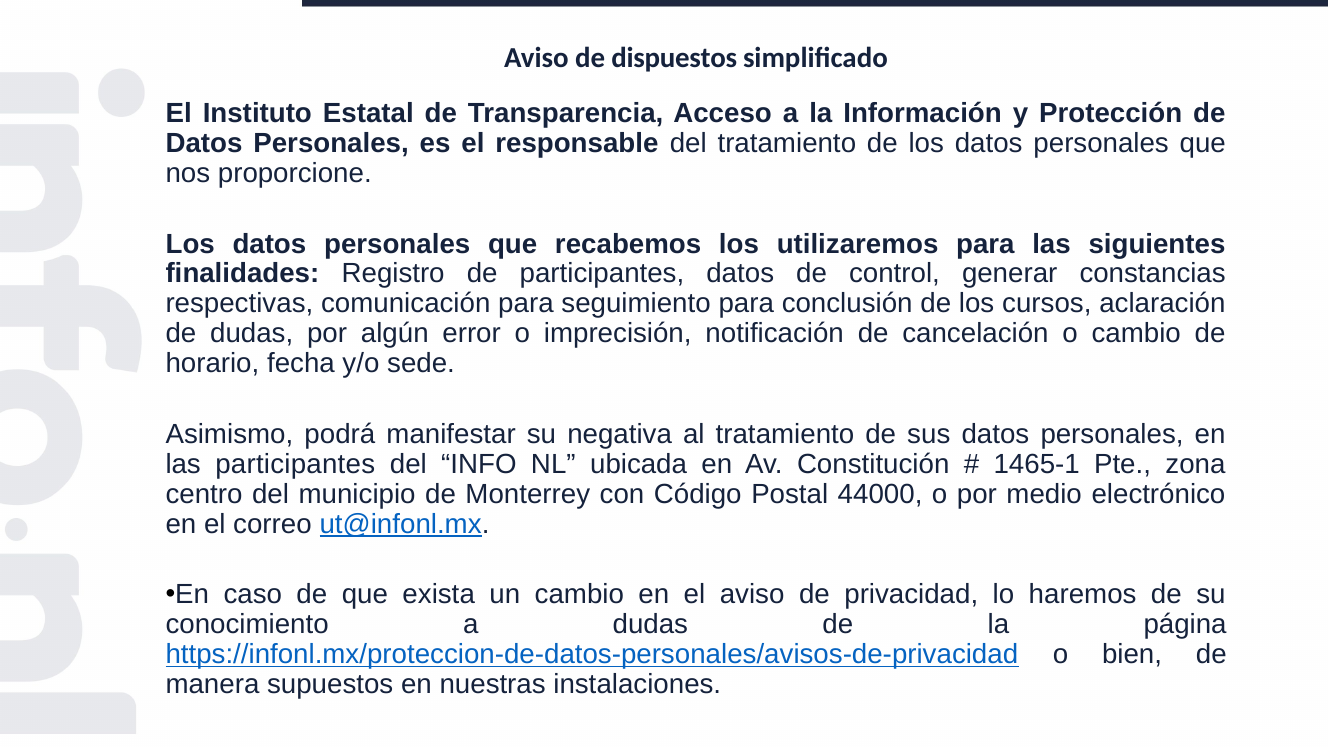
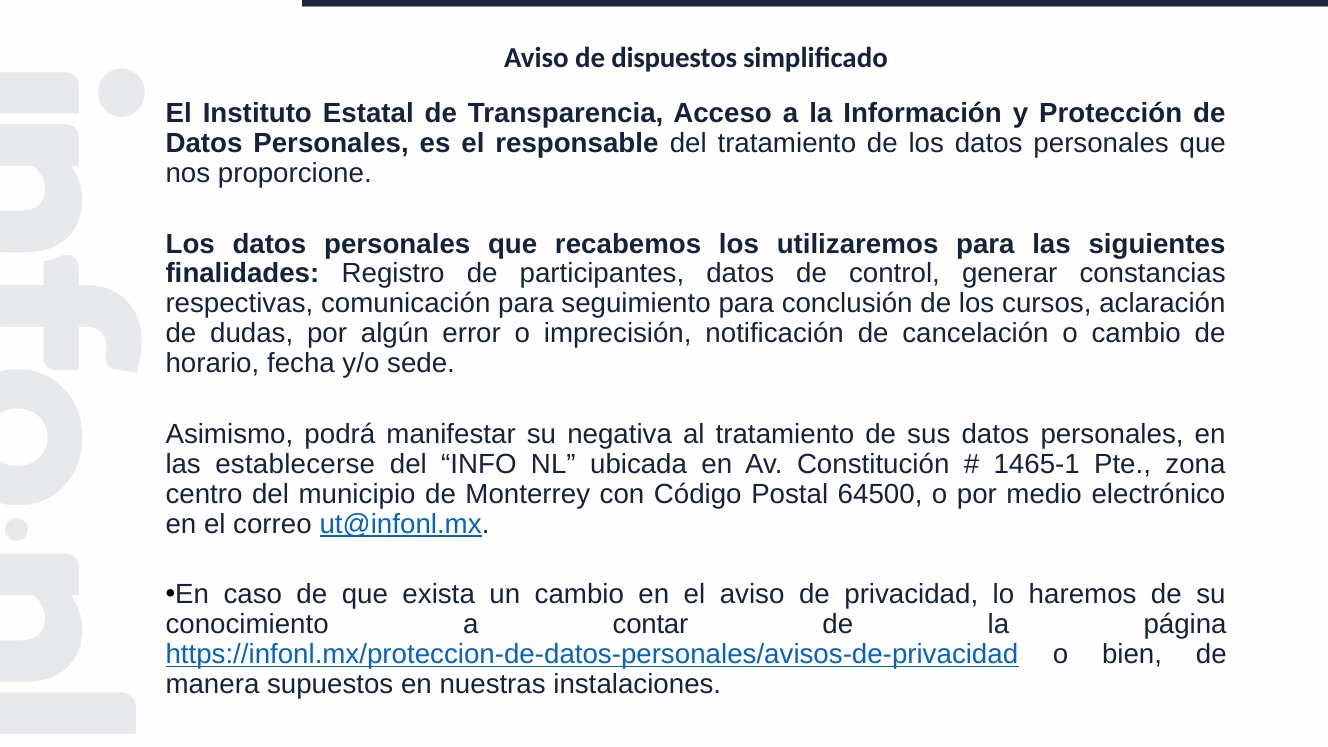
las participantes: participantes -> establecerse
44000: 44000 -> 64500
a dudas: dudas -> contar
